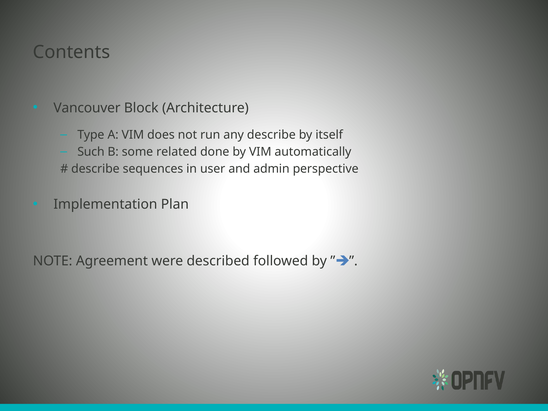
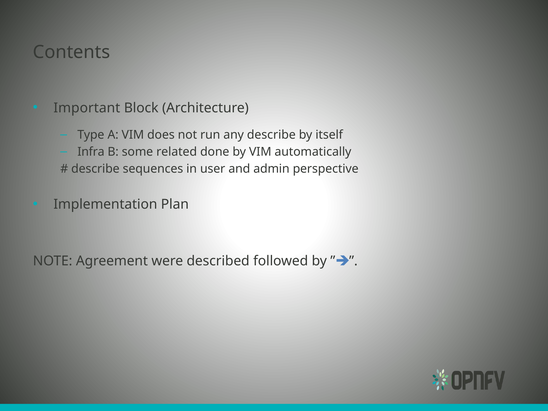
Vancouver: Vancouver -> Important
Such: Such -> Infra
